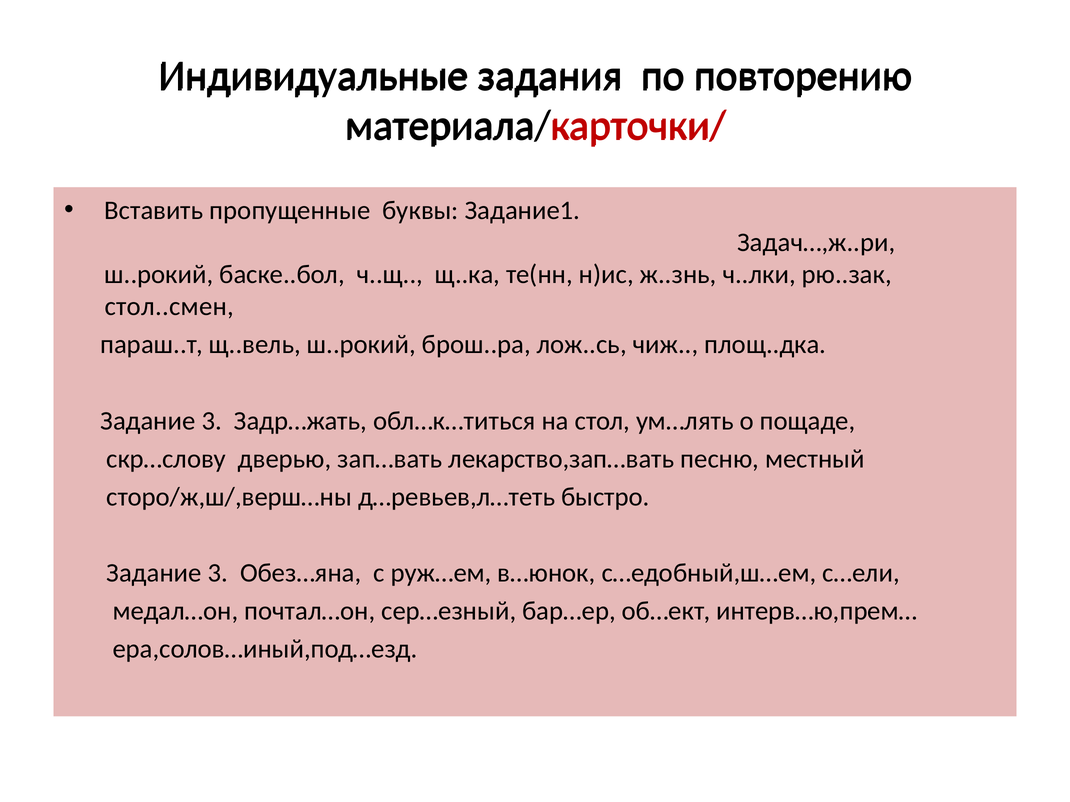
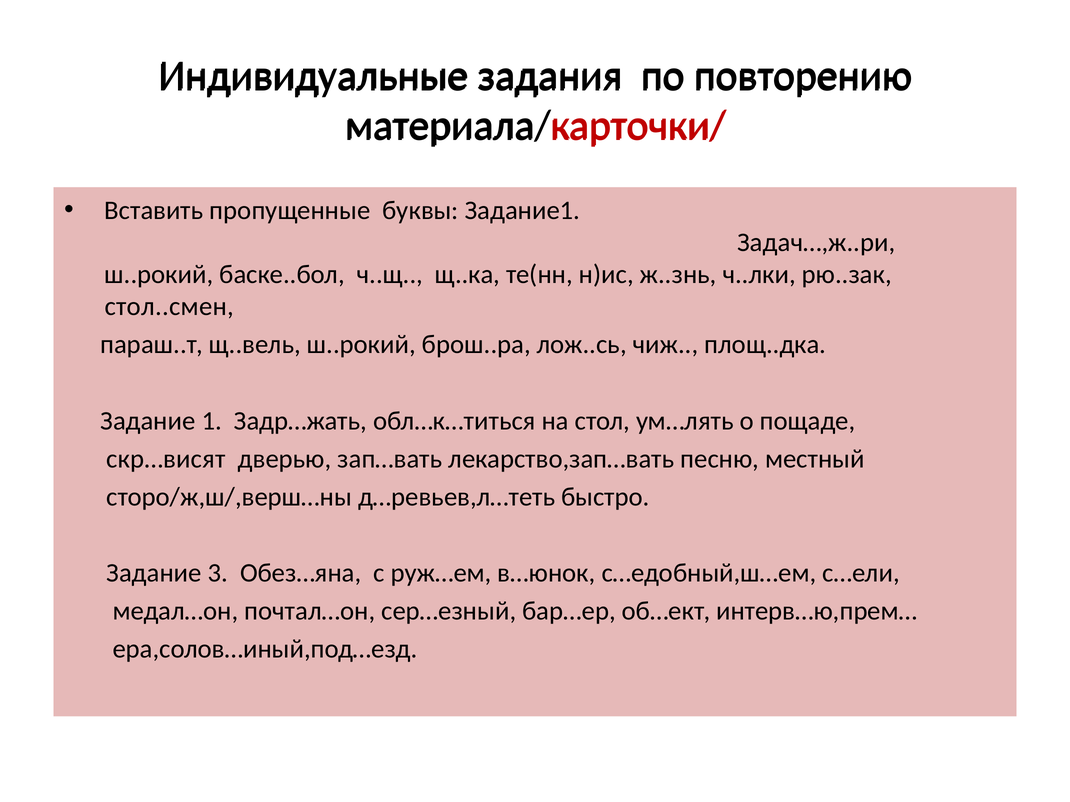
3 at (212, 421): 3 -> 1
скр…слову: скр…слову -> скр…висят
